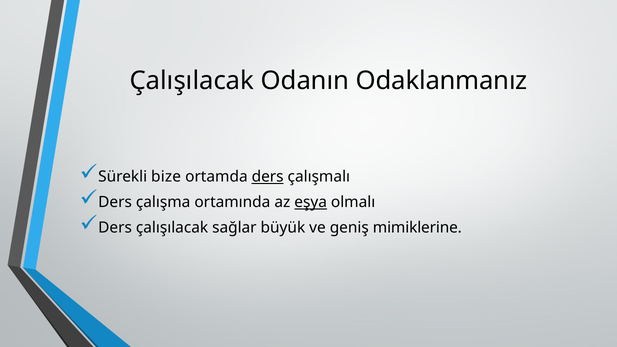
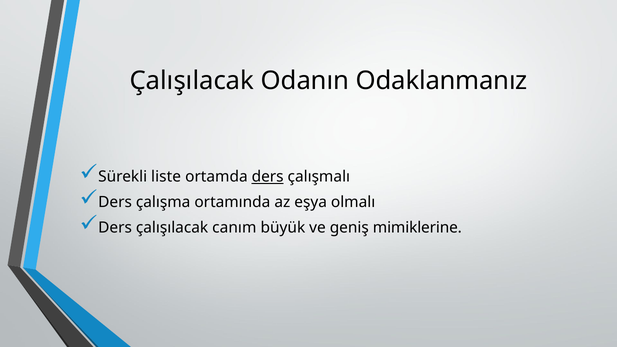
bize: bize -> liste
eşya underline: present -> none
sağlar: sağlar -> canım
